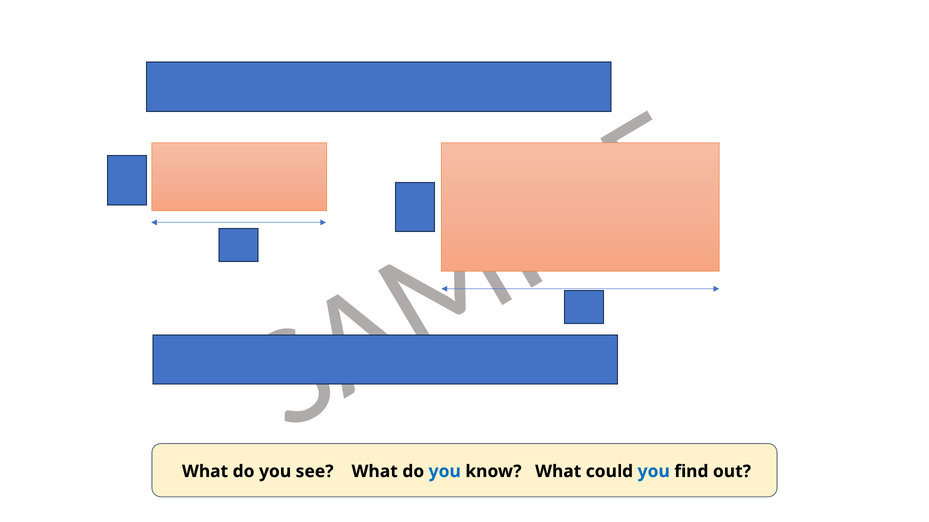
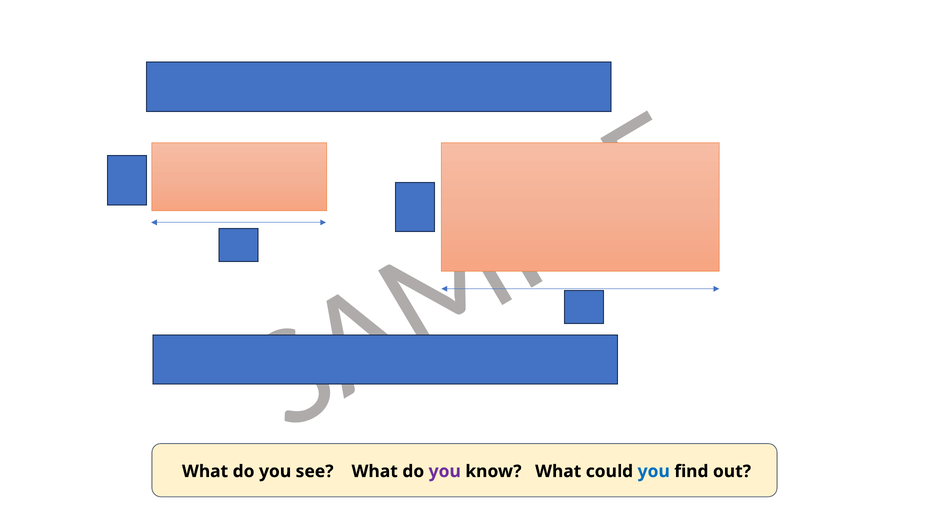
you at (445, 472) colour: blue -> purple
